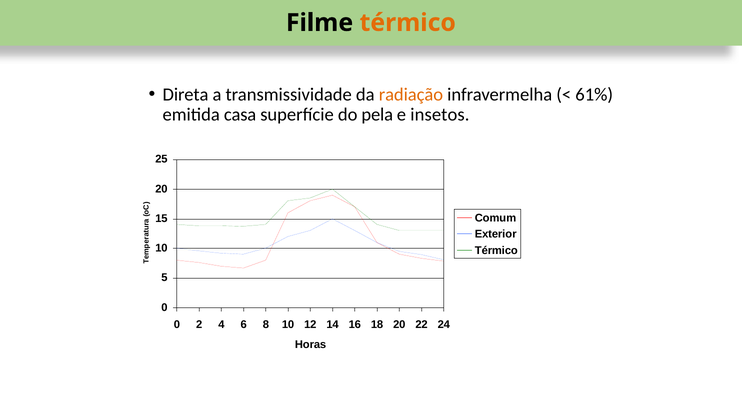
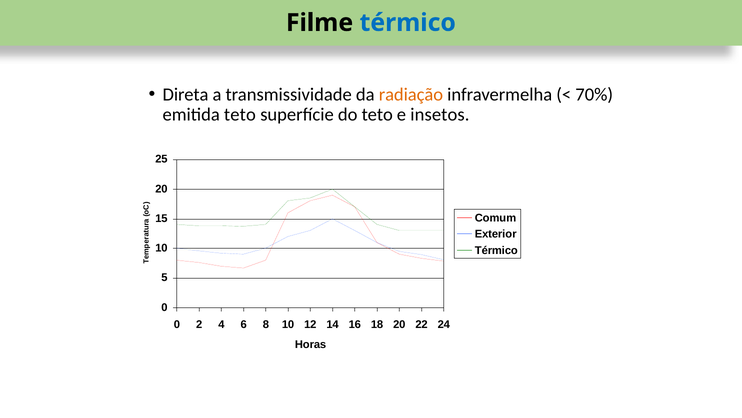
térmico at (408, 23) colour: orange -> blue
61%: 61% -> 70%
emitida casa: casa -> teto
do pela: pela -> teto
